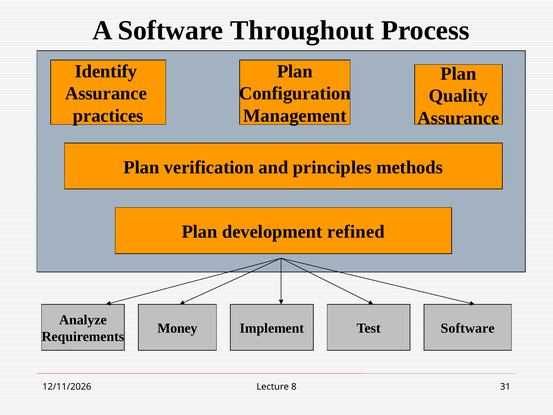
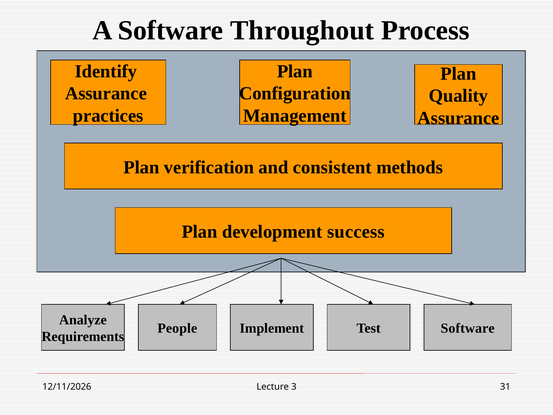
principles: principles -> consistent
refined: refined -> success
Money: Money -> People
8: 8 -> 3
